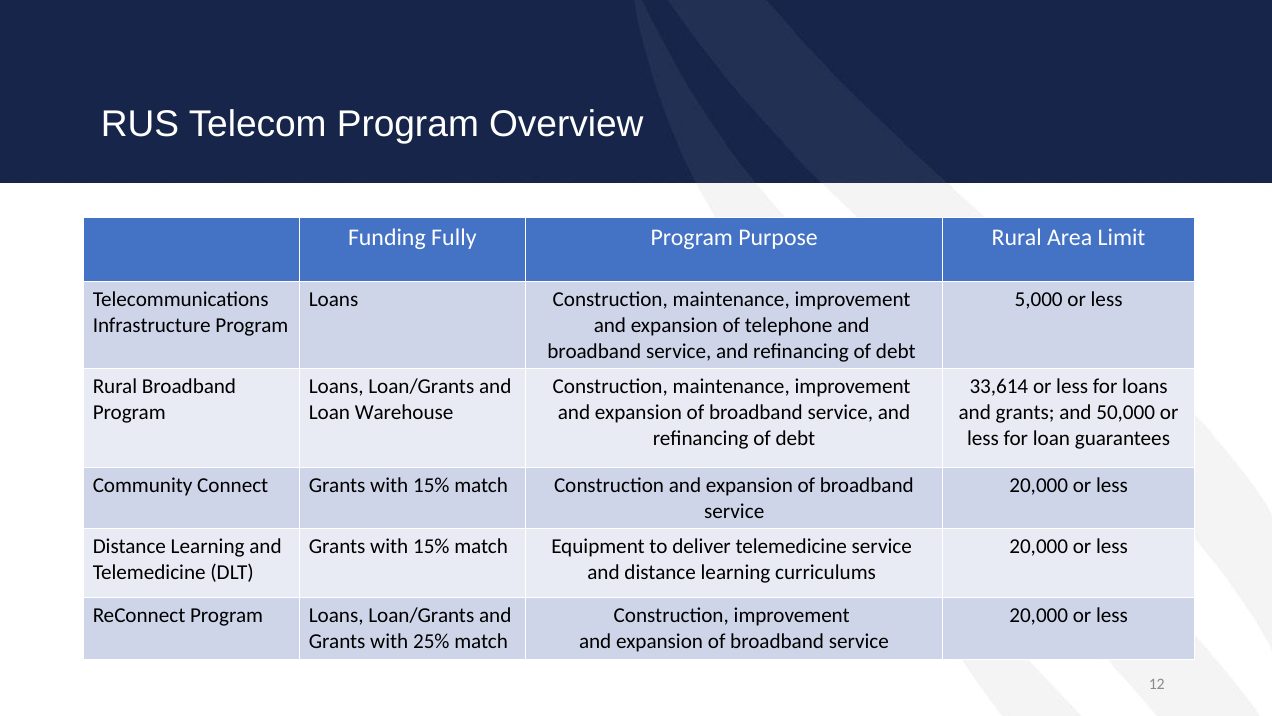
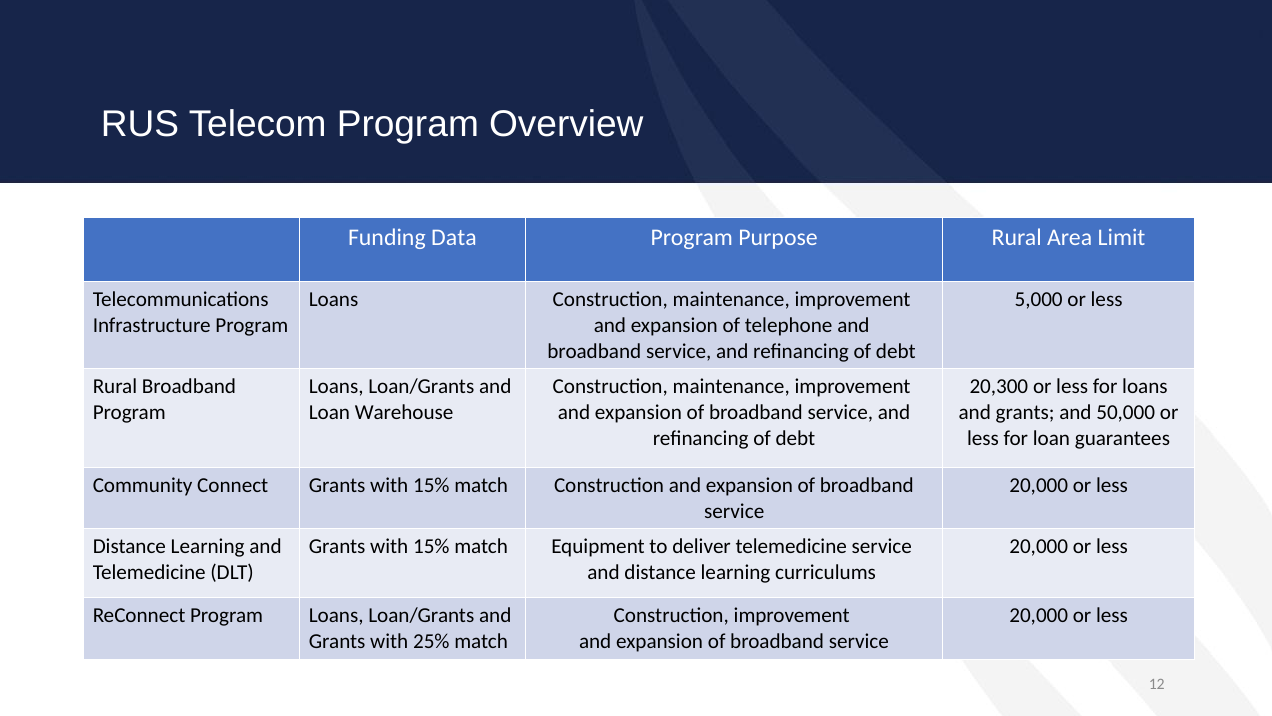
Fully: Fully -> Data
33,614: 33,614 -> 20,300
